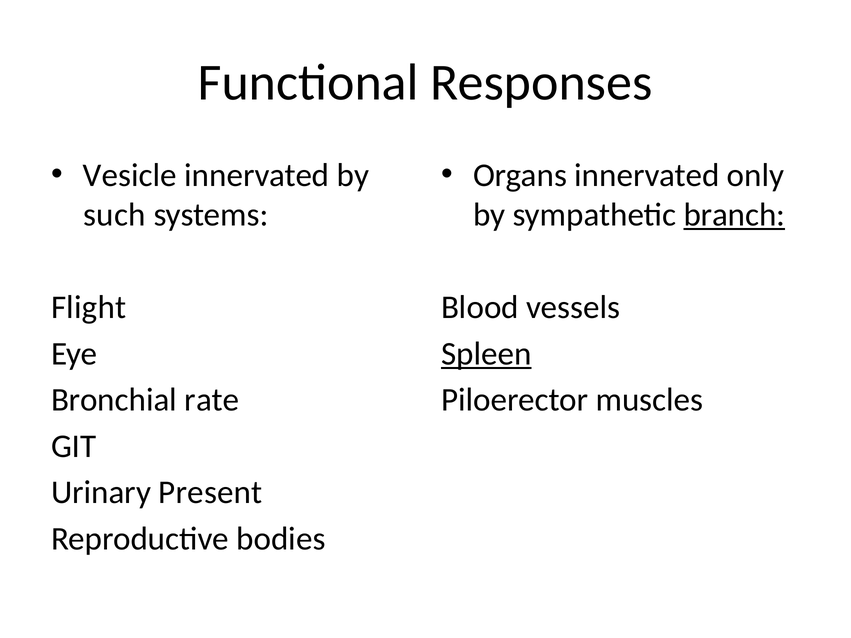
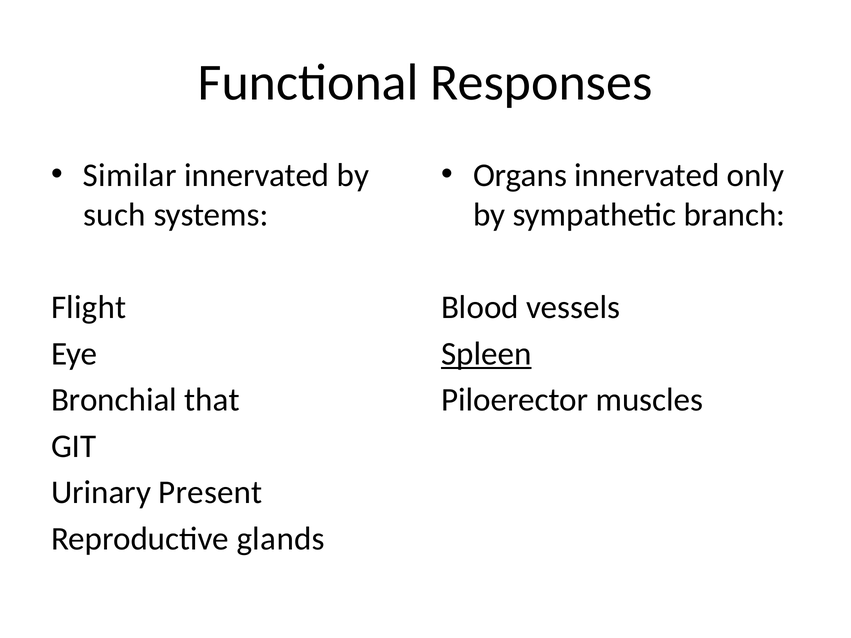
Vesicle: Vesicle -> Similar
branch underline: present -> none
rate: rate -> that
bodies: bodies -> glands
